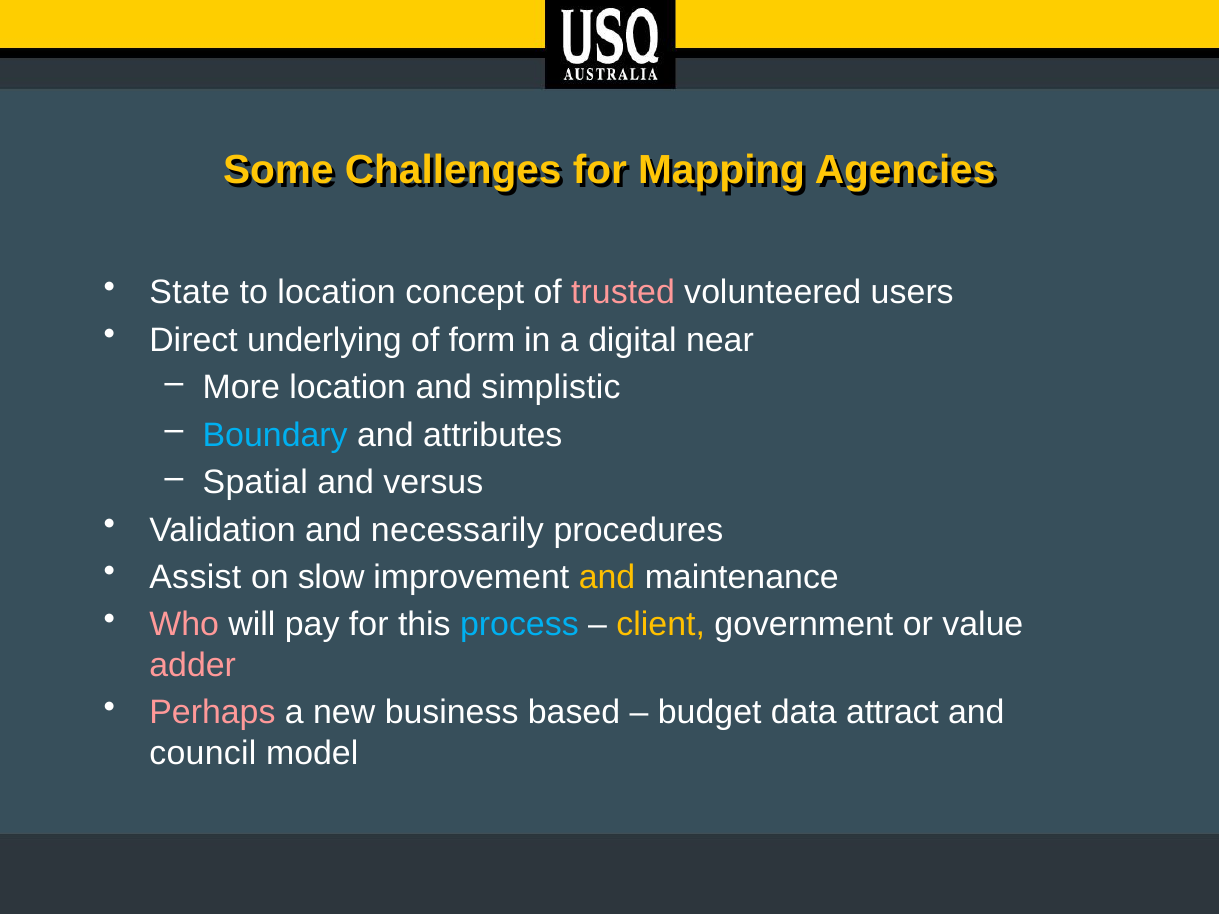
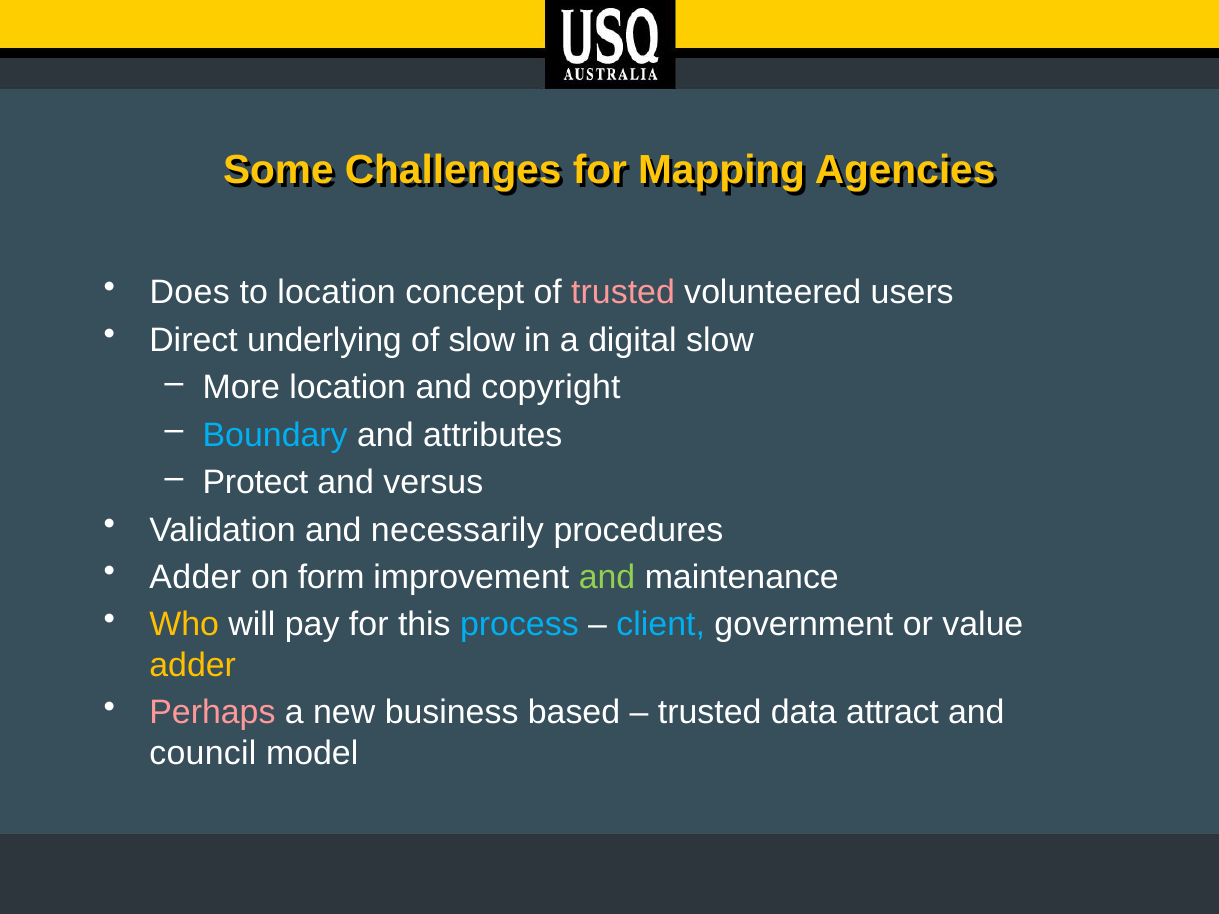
State: State -> Does
of form: form -> slow
digital near: near -> slow
simplistic: simplistic -> copyright
Spatial: Spatial -> Protect
Assist at (195, 577): Assist -> Adder
slow: slow -> form
and at (607, 577) colour: yellow -> light green
Who colour: pink -> yellow
client colour: yellow -> light blue
adder at (193, 665) colour: pink -> yellow
budget at (710, 713): budget -> trusted
